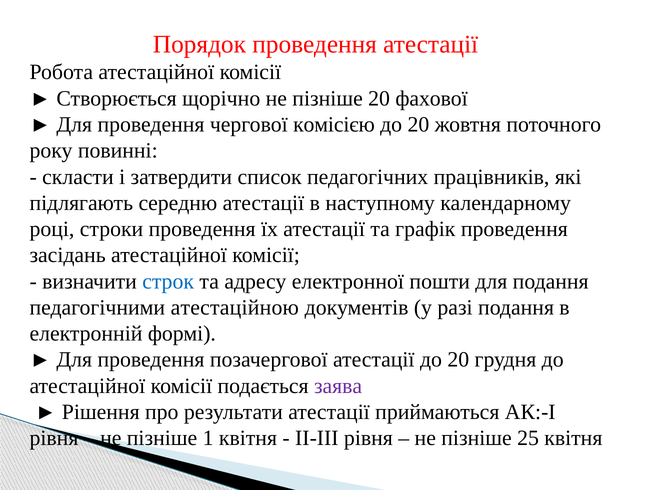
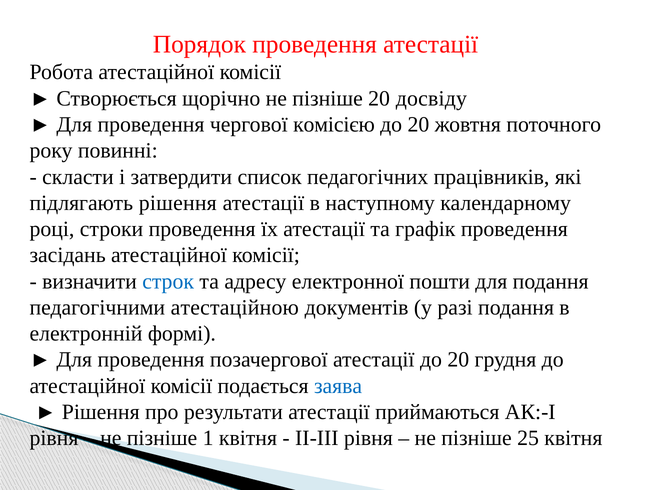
фахової: фахової -> досвіду
підлягають середню: середню -> рішення
заява colour: purple -> blue
